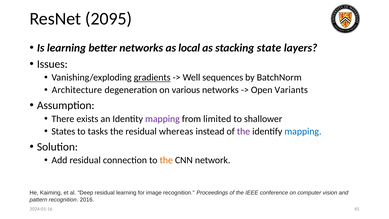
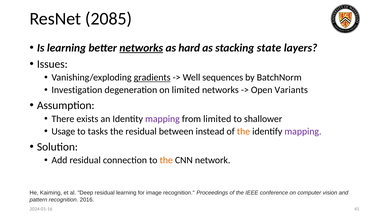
2095: 2095 -> 2085
networks at (141, 48) underline: none -> present
local: local -> hard
Architecture: Architecture -> Investigation
on various: various -> limited
States: States -> Usage
whereas: whereas -> between
the at (243, 131) colour: purple -> orange
mapping at (303, 131) colour: blue -> purple
